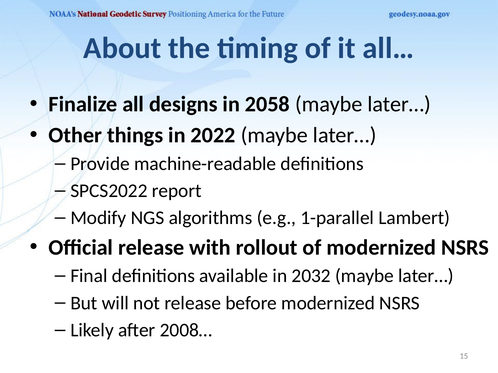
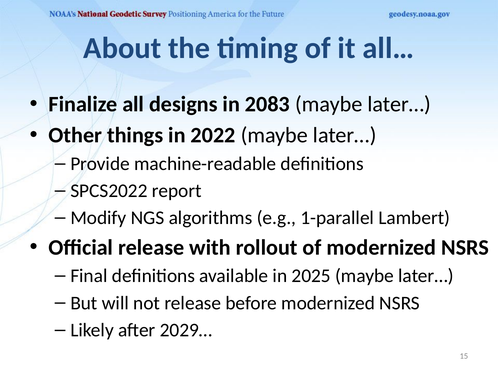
2058: 2058 -> 2083
2032: 2032 -> 2025
2008…: 2008… -> 2029…
